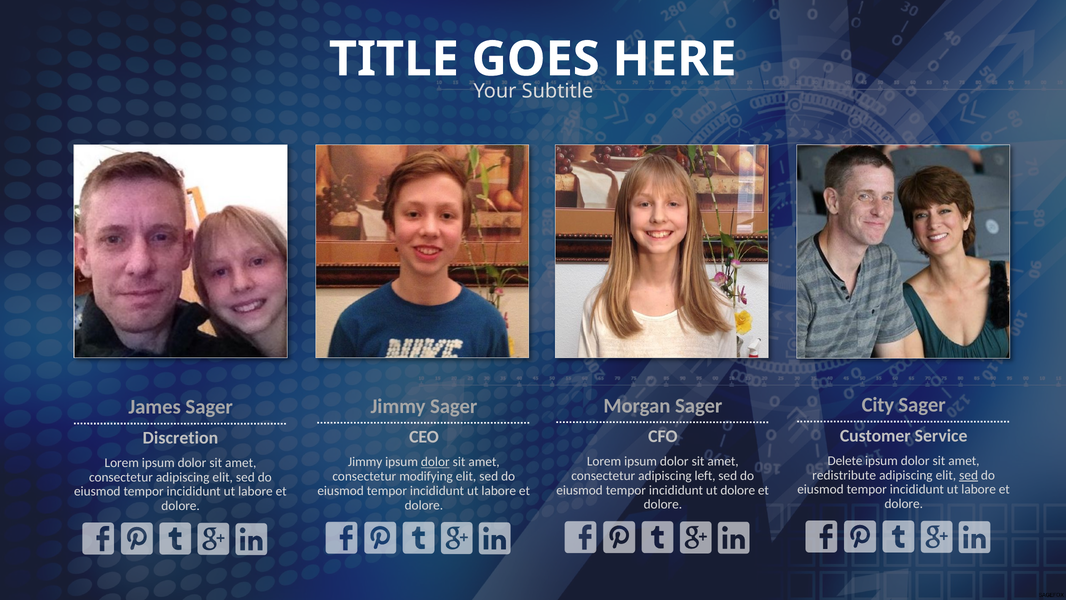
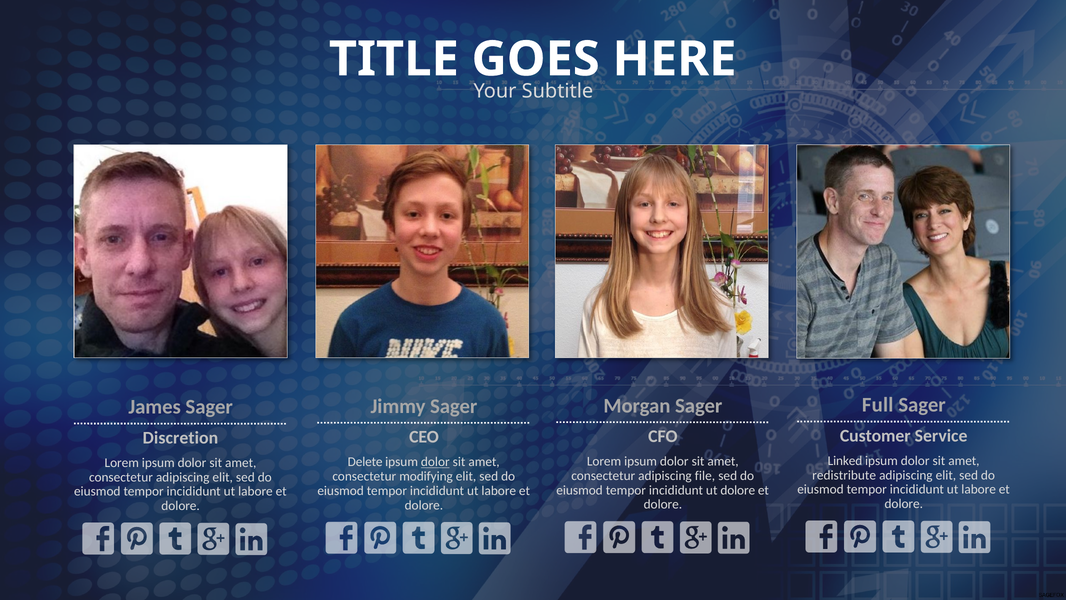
City: City -> Full
Delete: Delete -> Linked
Jimmy at (365, 462): Jimmy -> Delete
sed at (969, 475) underline: present -> none
left: left -> file
